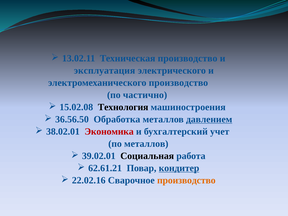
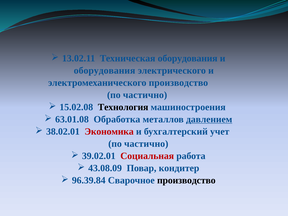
Техническая производство: производство -> оборудования
эксплуатация at (105, 70): эксплуатация -> оборудования
36.56.50: 36.56.50 -> 63.01.08
металлов at (146, 144): металлов -> частично
Социальная colour: black -> red
62.61.21: 62.61.21 -> 43.08.09
кондитер underline: present -> none
22.02.16: 22.02.16 -> 96.39.84
производство at (186, 180) colour: orange -> black
